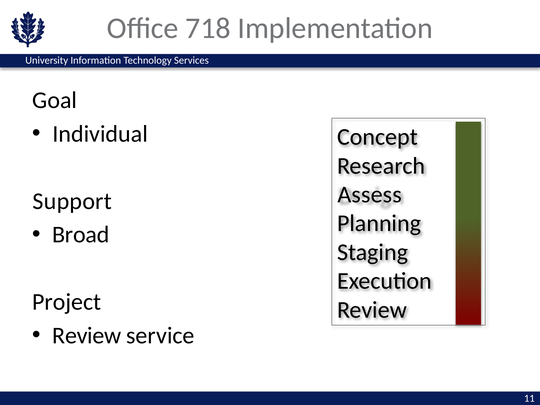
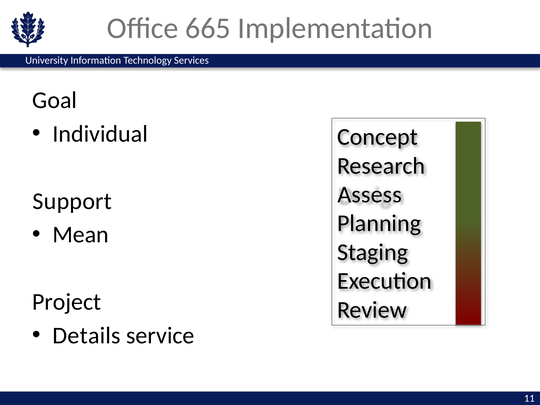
718: 718 -> 665
Broad: Broad -> Mean
Review at (87, 336): Review -> Details
